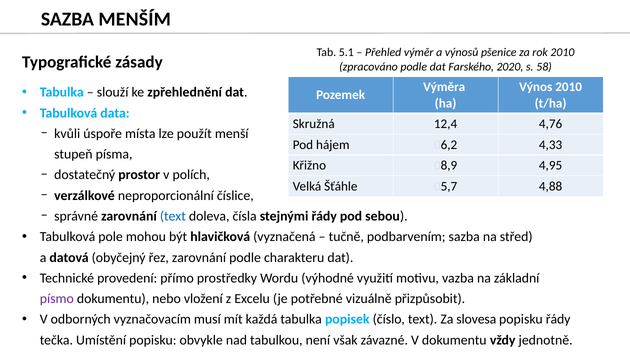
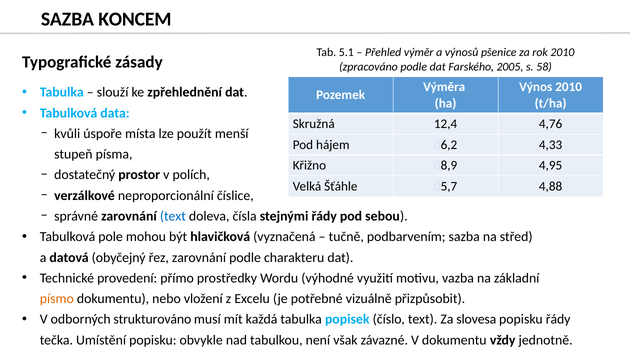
MENŠÍM: MENŠÍM -> KONCEM
2020: 2020 -> 2005
písmo colour: purple -> orange
vyznačovacím: vyznačovacím -> strukturováno
